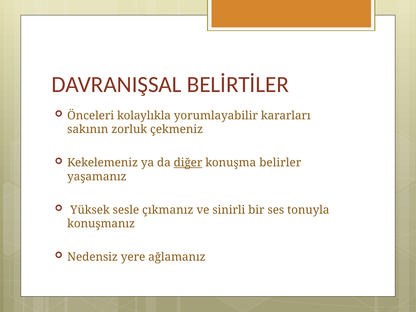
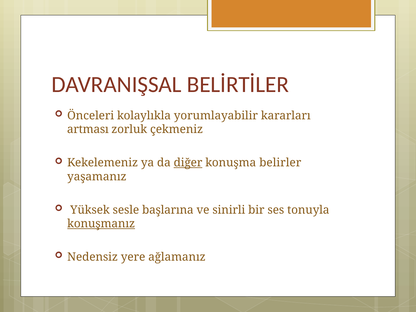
sakının: sakının -> artması
çıkmanız: çıkmanız -> başlarına
konuşmanız underline: none -> present
